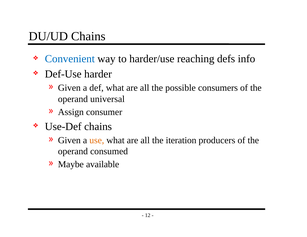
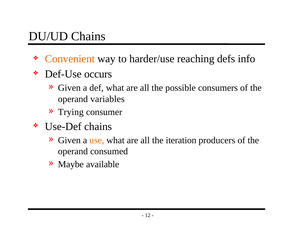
Convenient colour: blue -> orange
harder: harder -> occurs
universal: universal -> variables
Assign: Assign -> Trying
